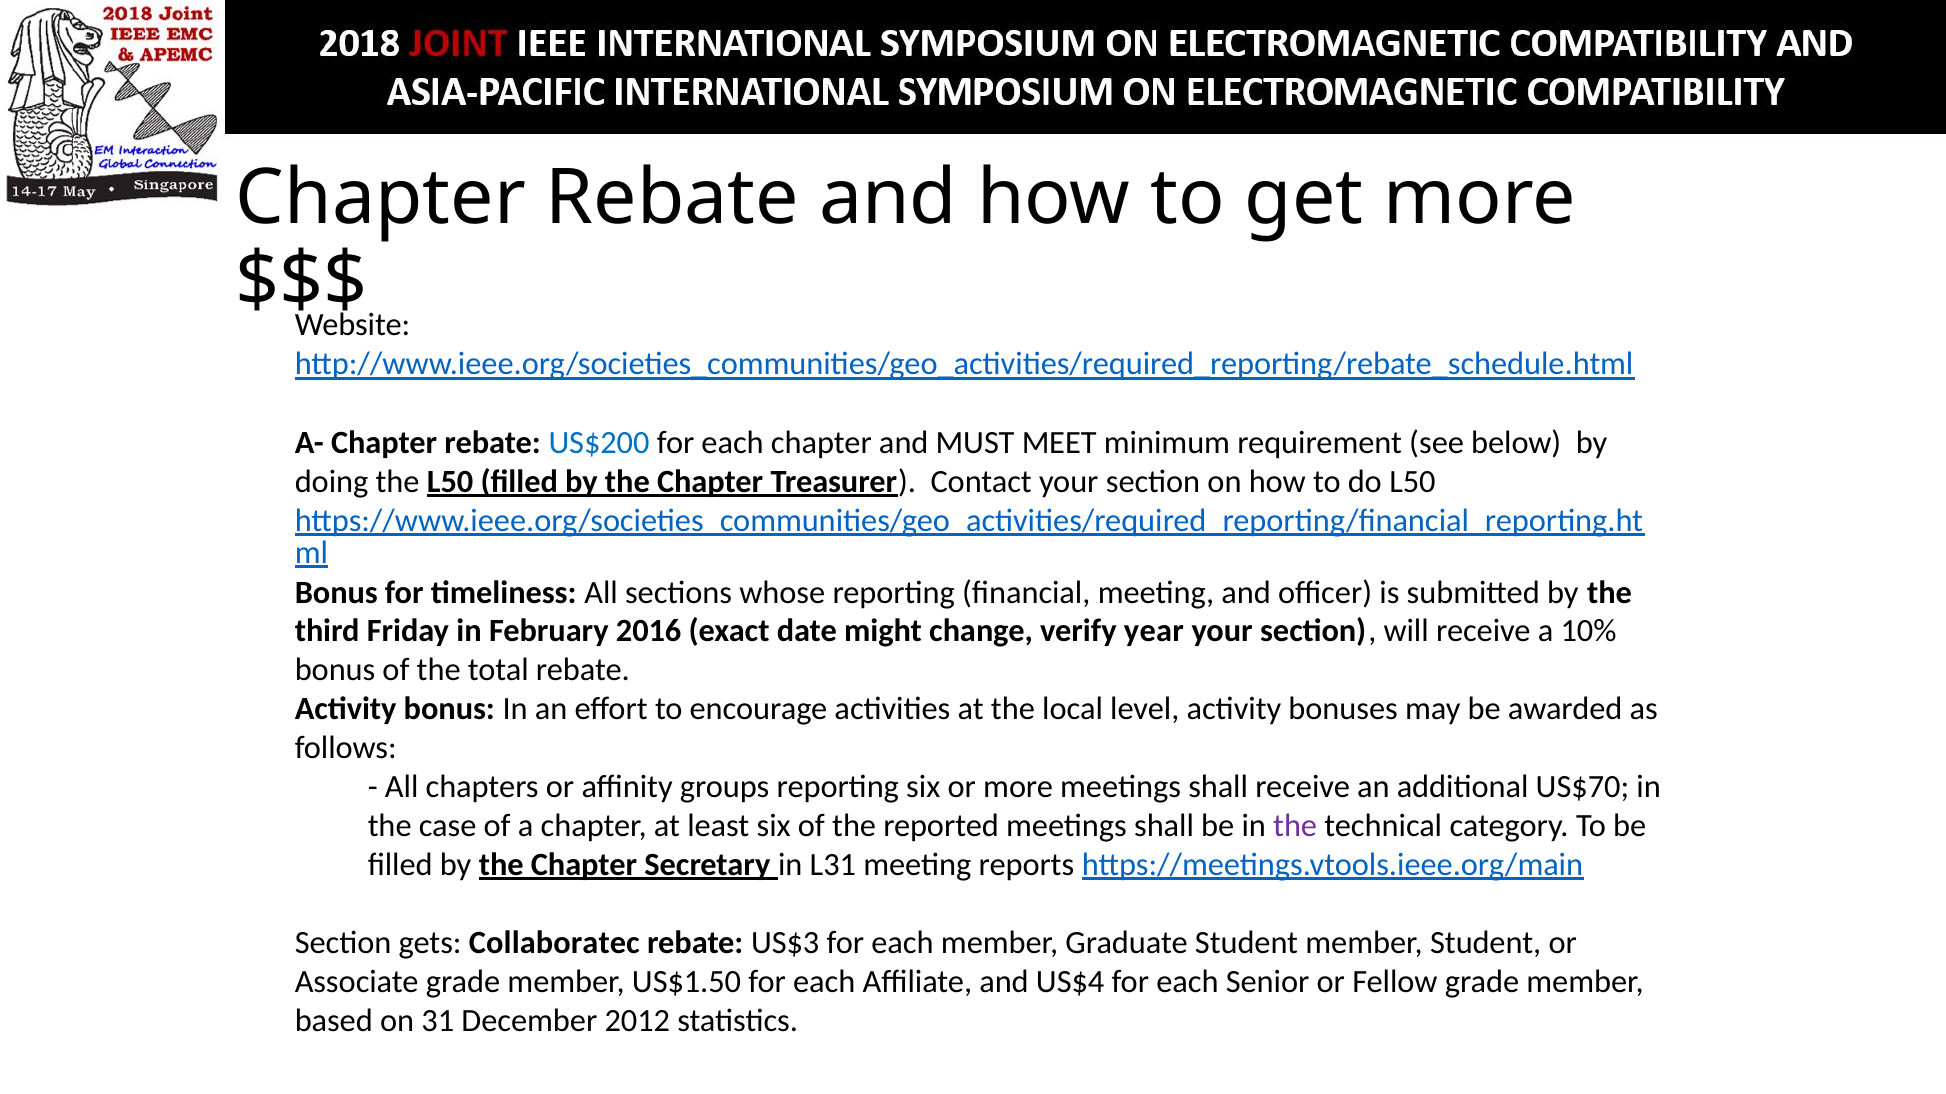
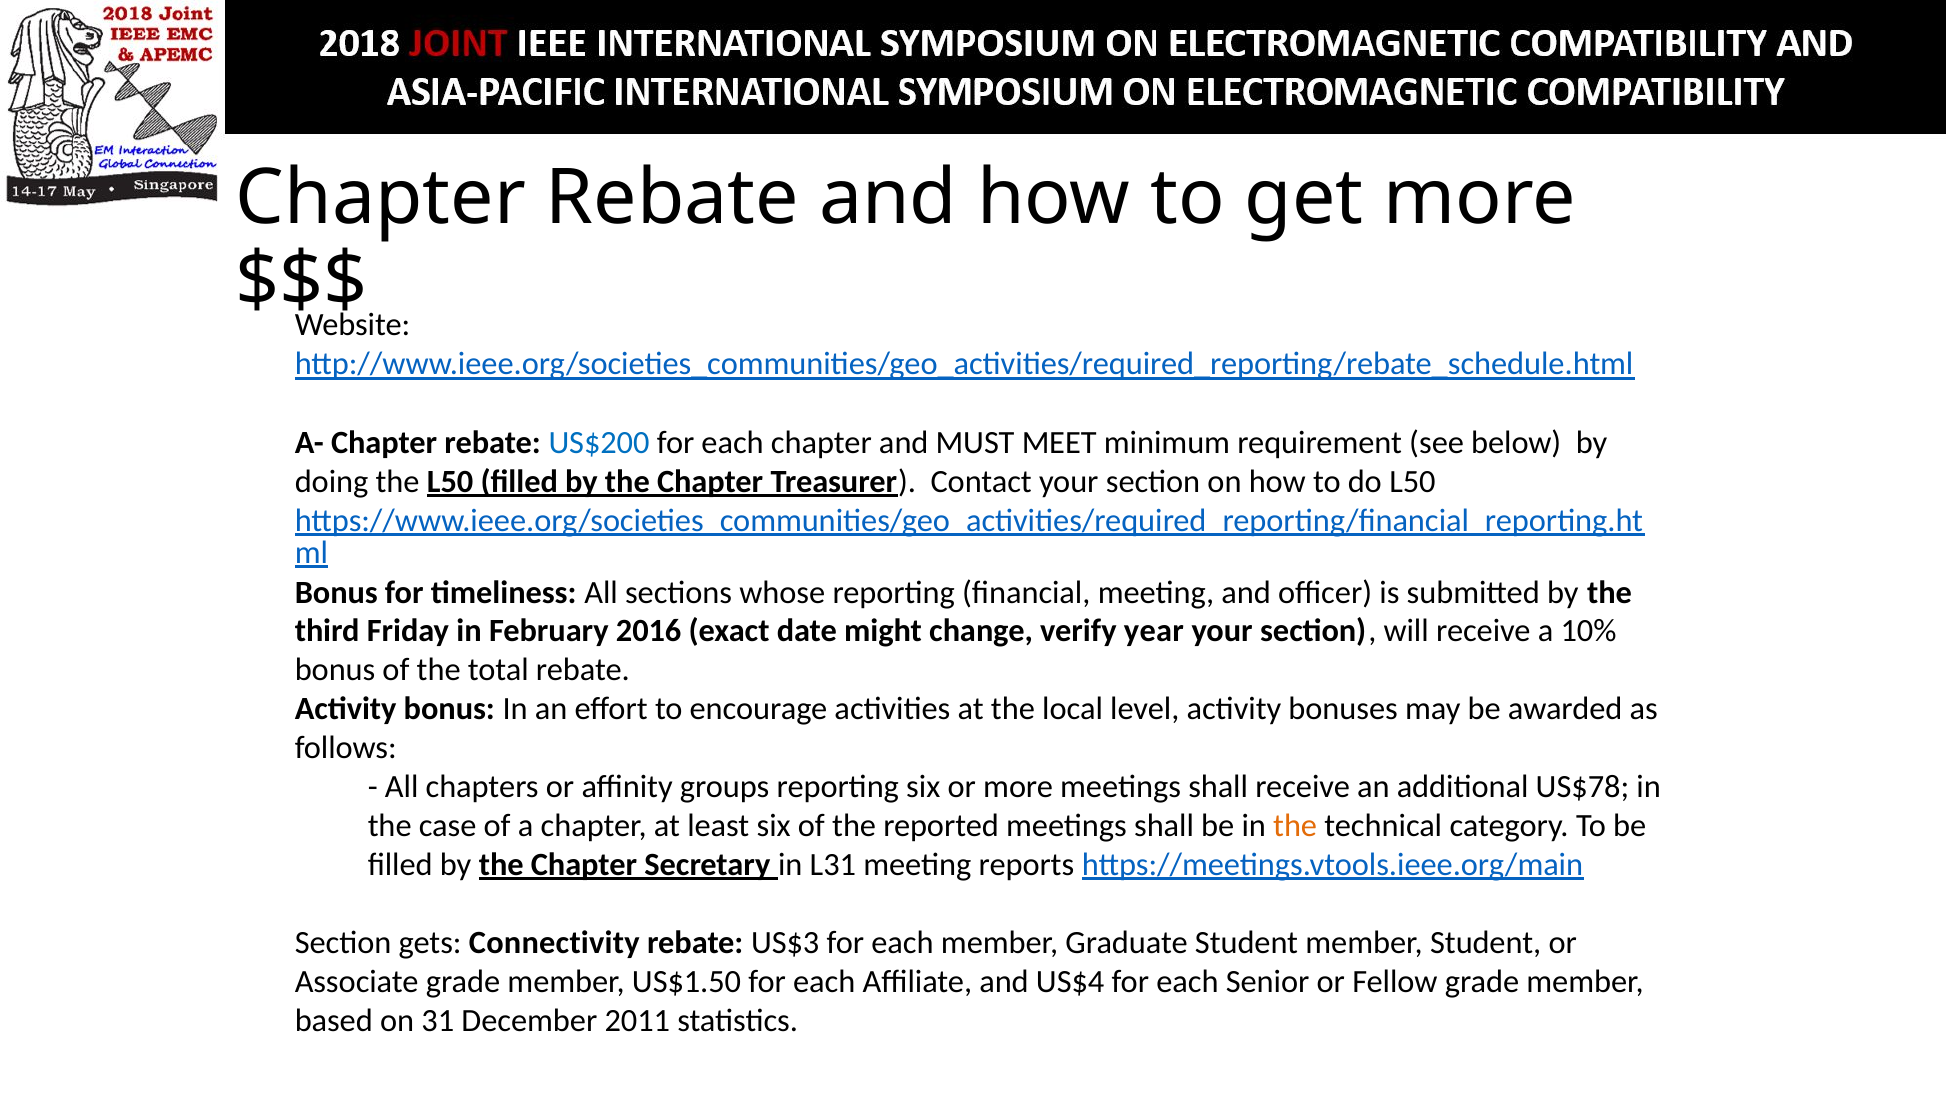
US$70: US$70 -> US$78
the at (1295, 826) colour: purple -> orange
Collaboratec: Collaboratec -> Connectivity
2012: 2012 -> 2011
